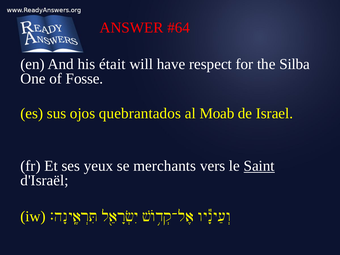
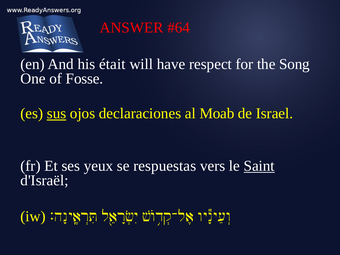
Silba: Silba -> Song
sus underline: none -> present
quebrantados: quebrantados -> declaraciones
merchants: merchants -> respuestas
